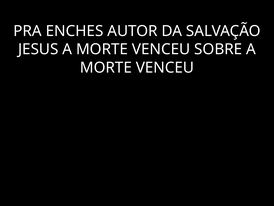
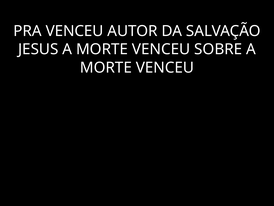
PRA ENCHES: ENCHES -> VENCEU
